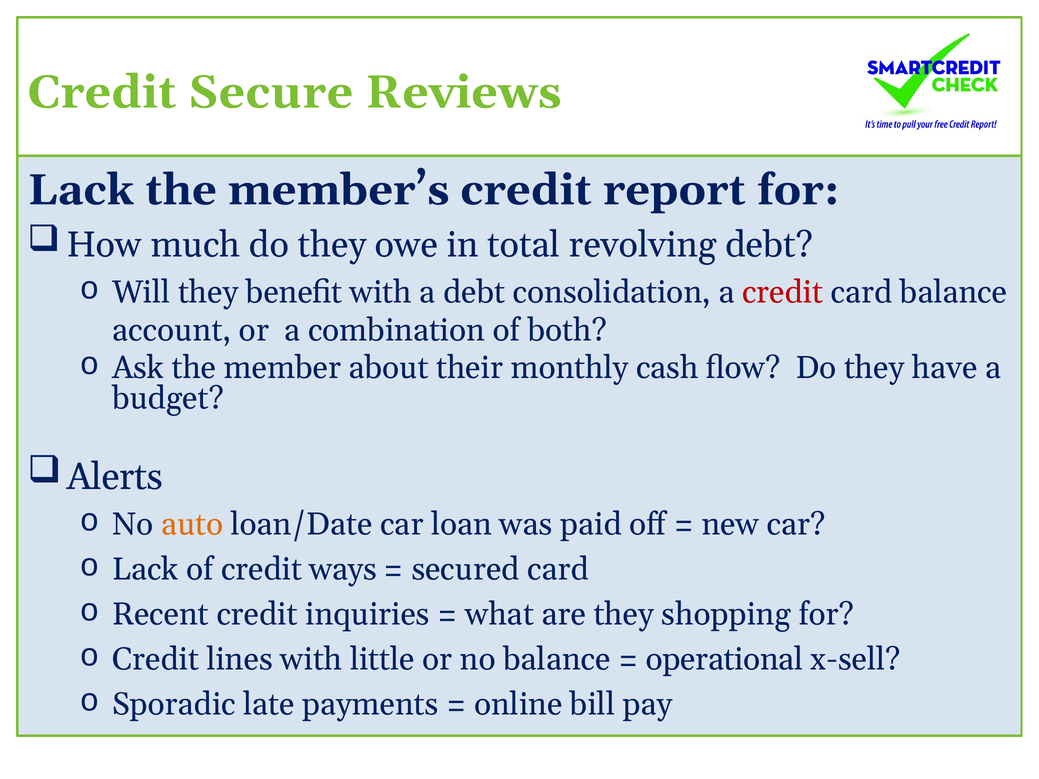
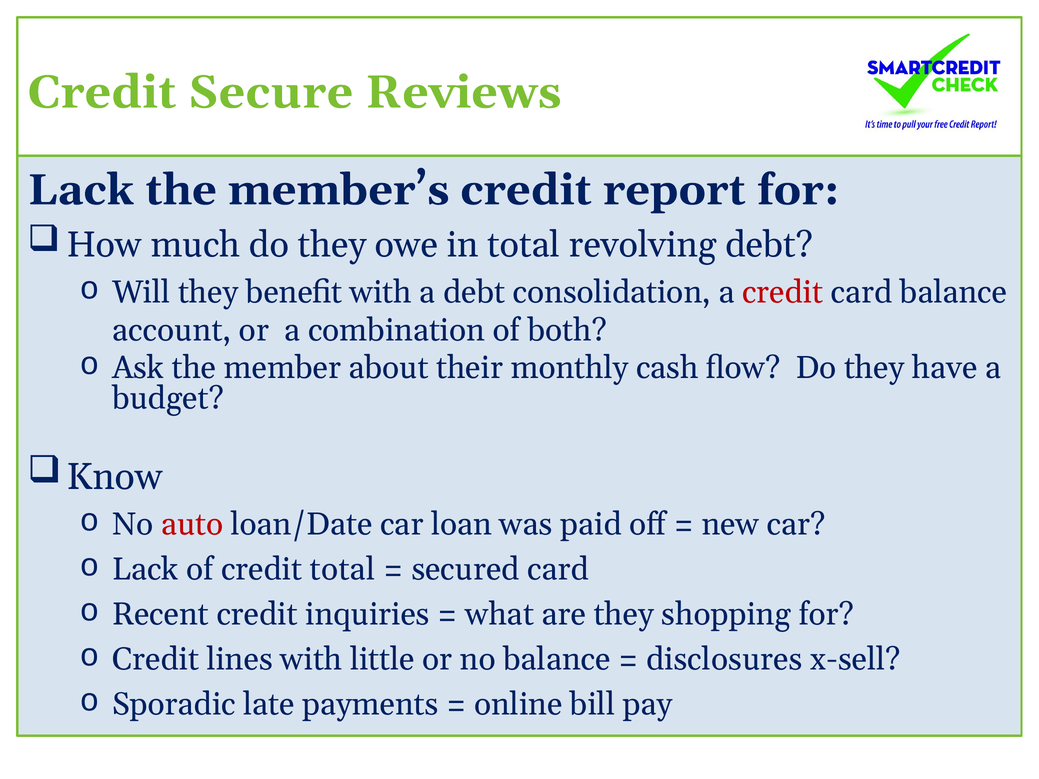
Alerts: Alerts -> Know
auto colour: orange -> red
credit ways: ways -> total
operational: operational -> disclosures
